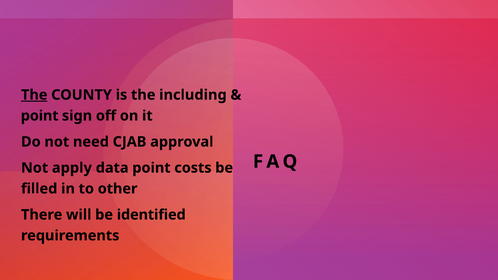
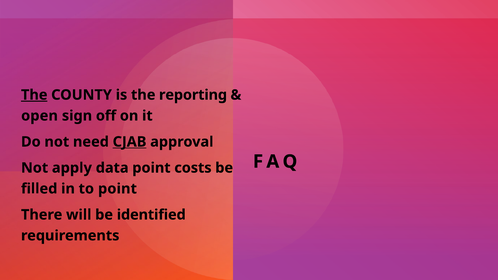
including: including -> reporting
point at (40, 116): point -> open
CJAB underline: none -> present
to other: other -> point
